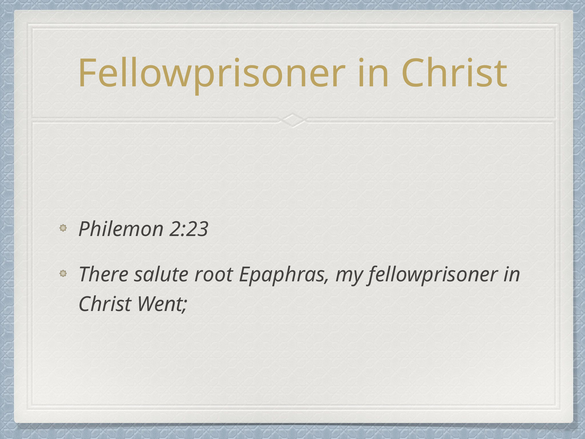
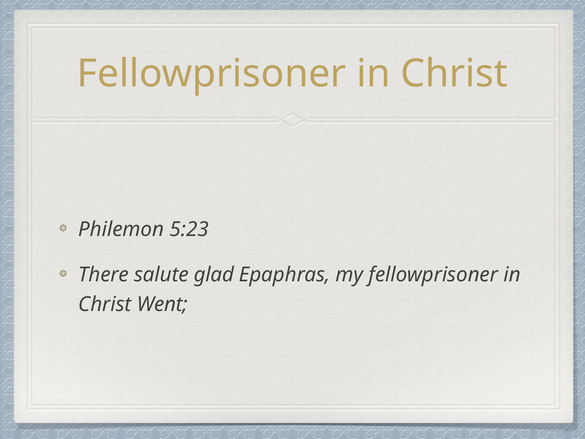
2:23: 2:23 -> 5:23
root: root -> glad
